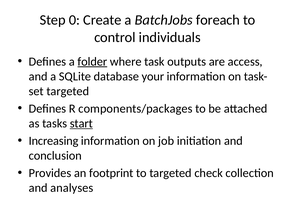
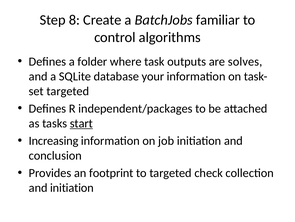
0: 0 -> 8
foreach: foreach -> familiar
individuals: individuals -> algorithms
folder underline: present -> none
access: access -> solves
components/packages: components/packages -> independent/packages
and analyses: analyses -> initiation
